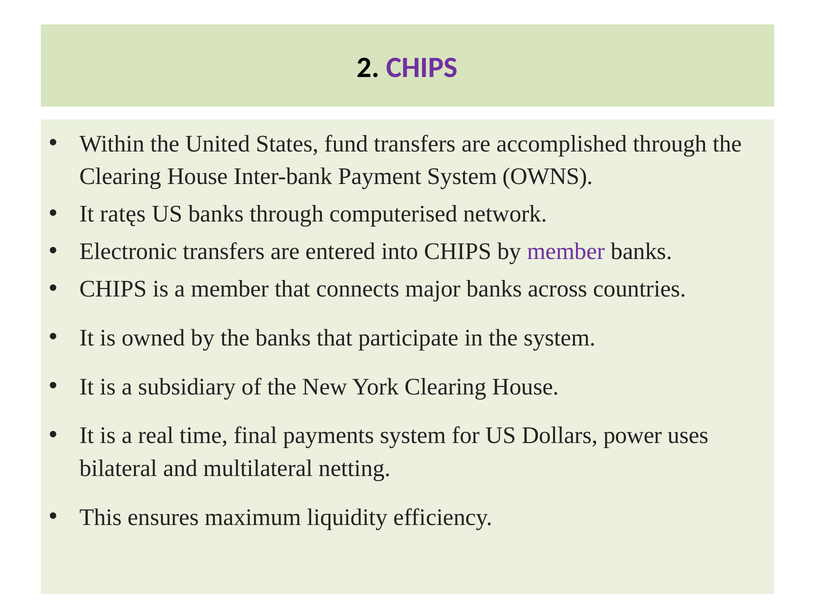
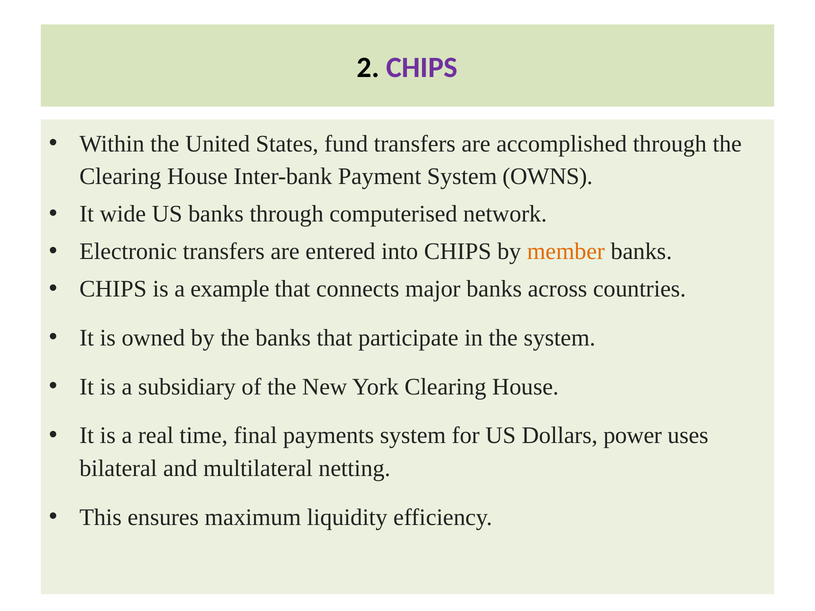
ratęs: ratęs -> wide
member at (566, 252) colour: purple -> orange
a member: member -> example
